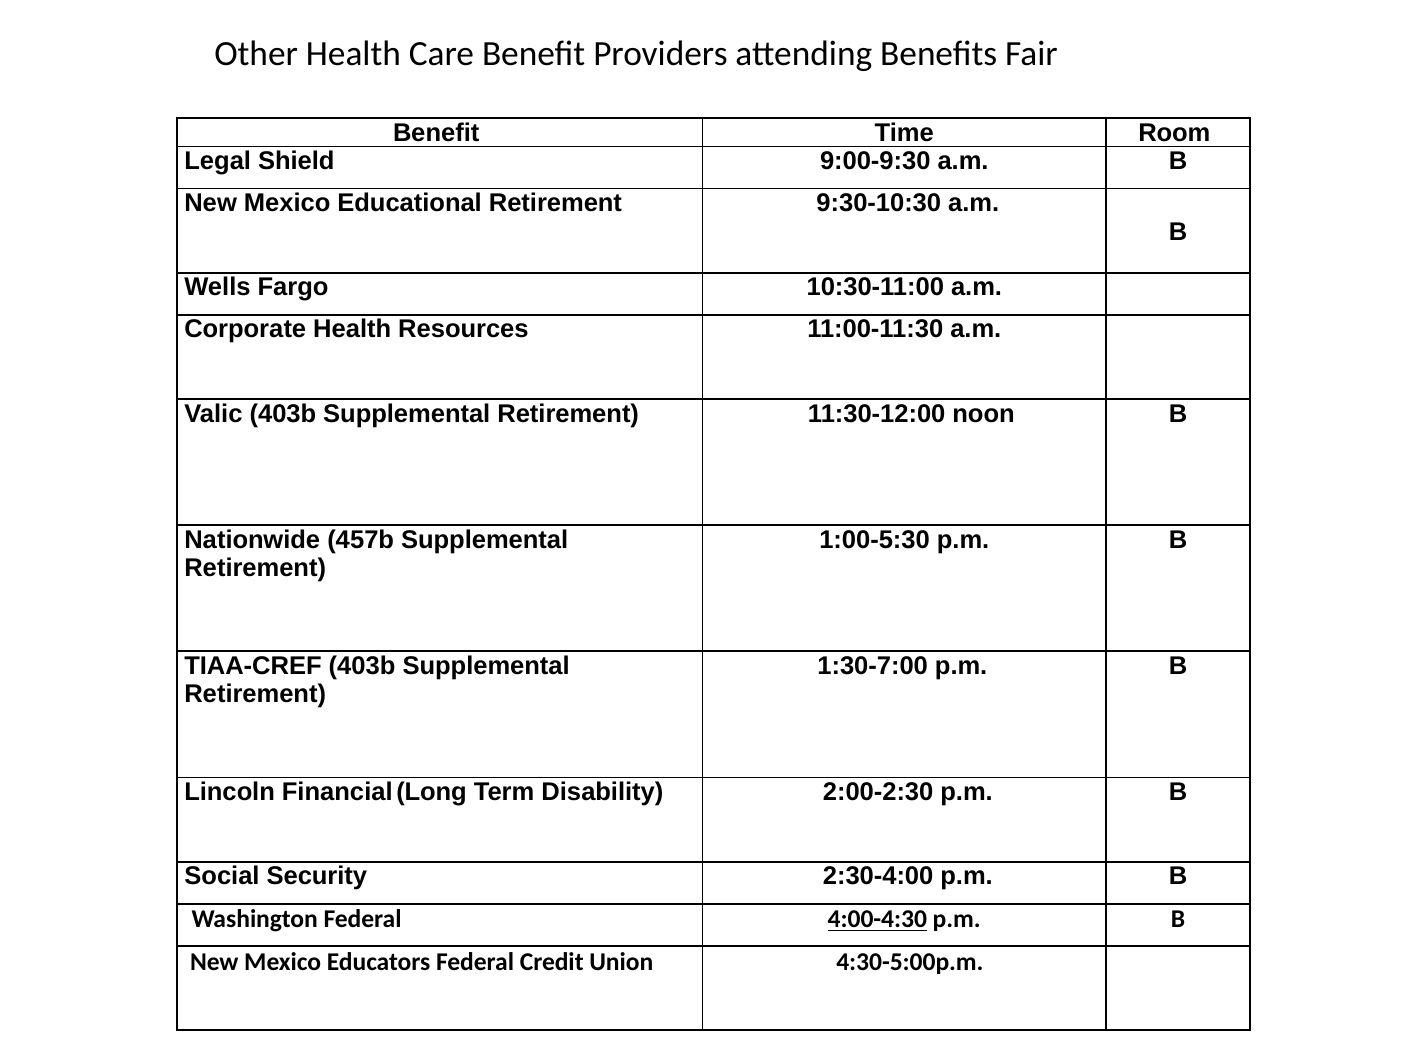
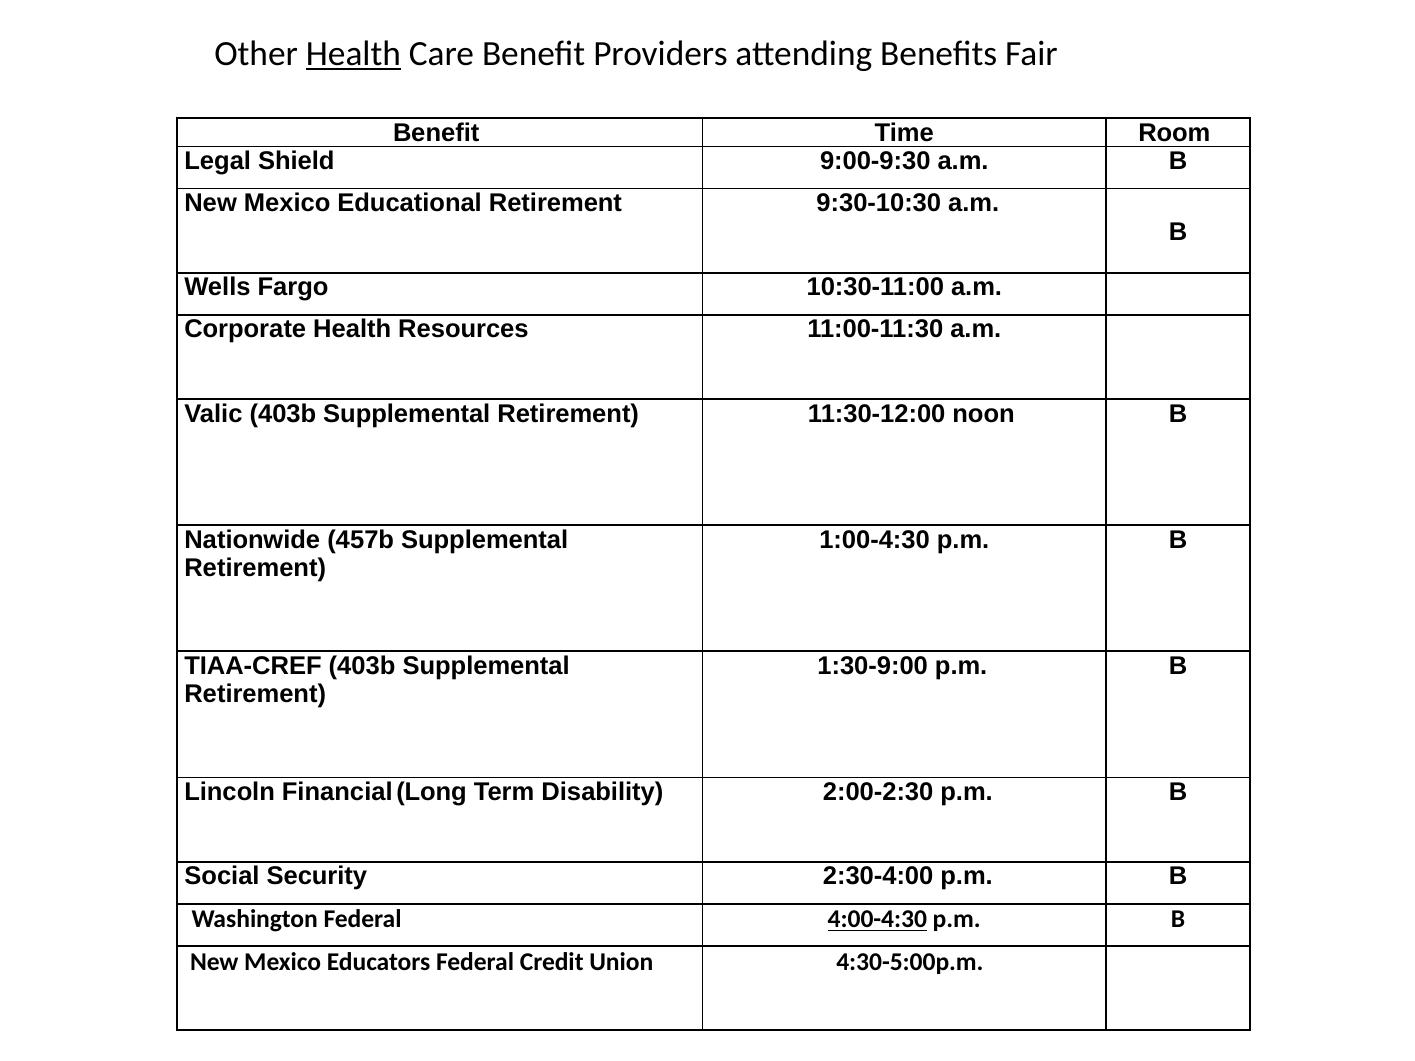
Health at (353, 54) underline: none -> present
1:00-5:30: 1:00-5:30 -> 1:00-4:30
1:30-7:00: 1:30-7:00 -> 1:30-9:00
